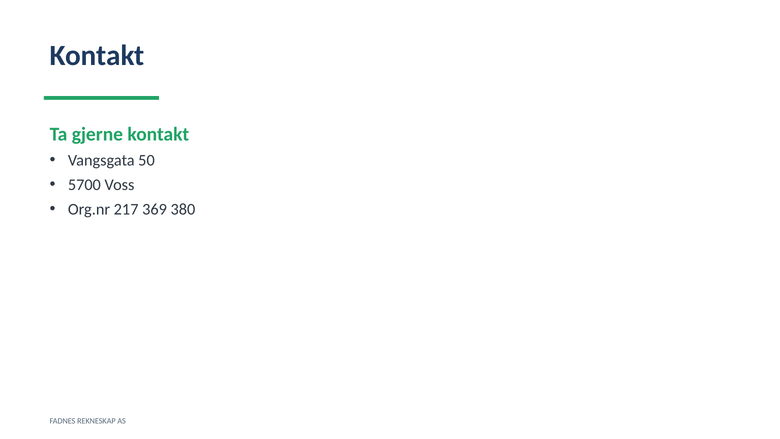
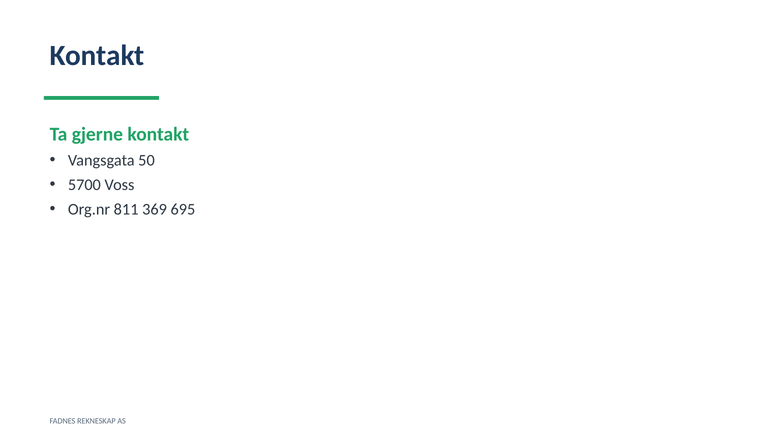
217: 217 -> 811
380: 380 -> 695
